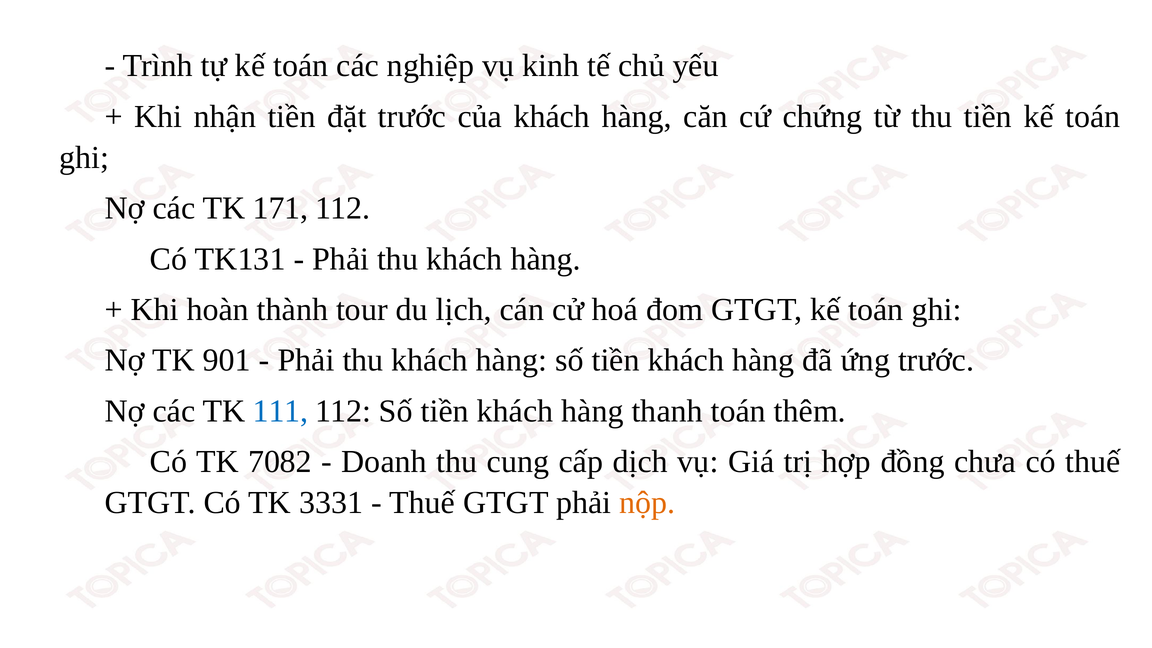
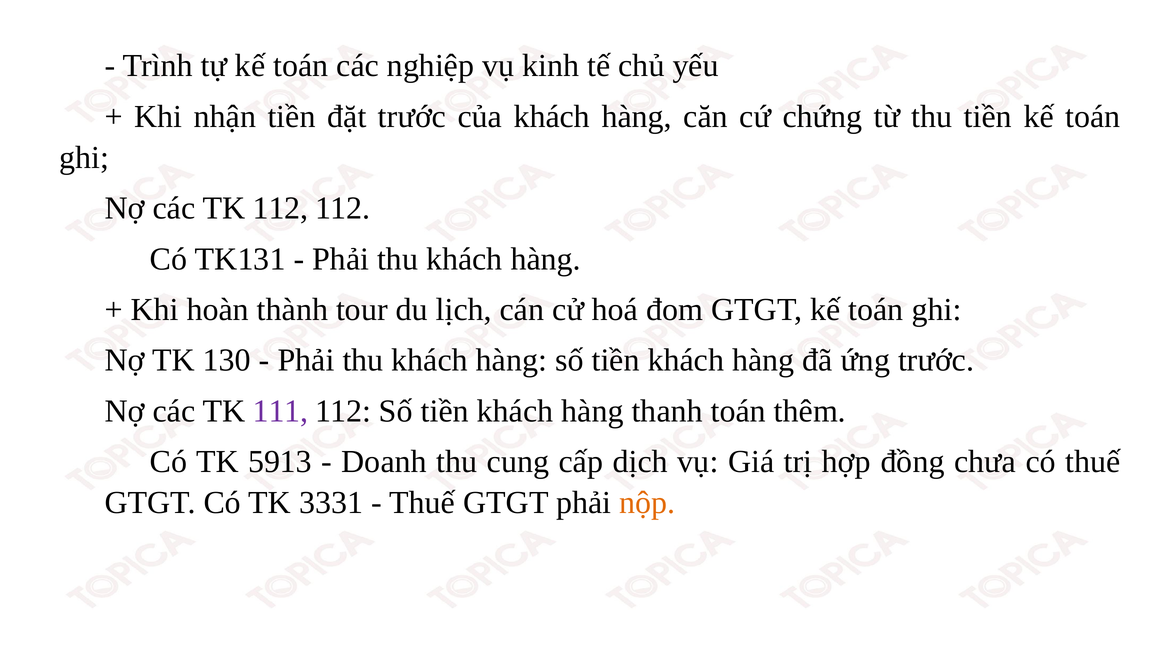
TK 171: 171 -> 112
901: 901 -> 130
111 colour: blue -> purple
7082: 7082 -> 5913
